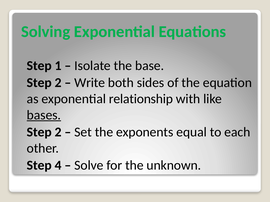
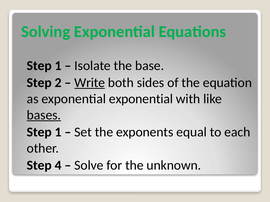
Write underline: none -> present
exponential relationship: relationship -> exponential
2 at (58, 132): 2 -> 1
